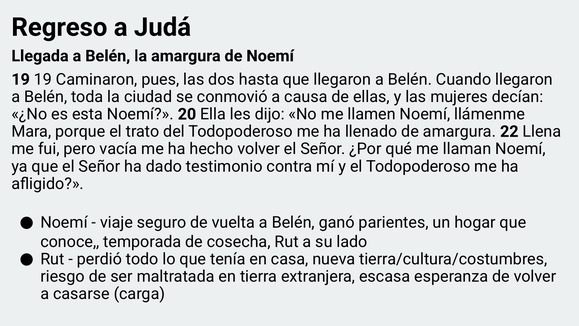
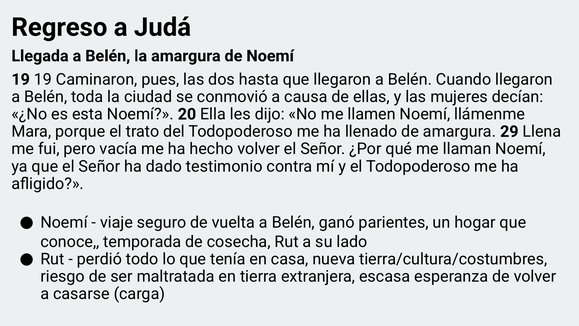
22: 22 -> 29
